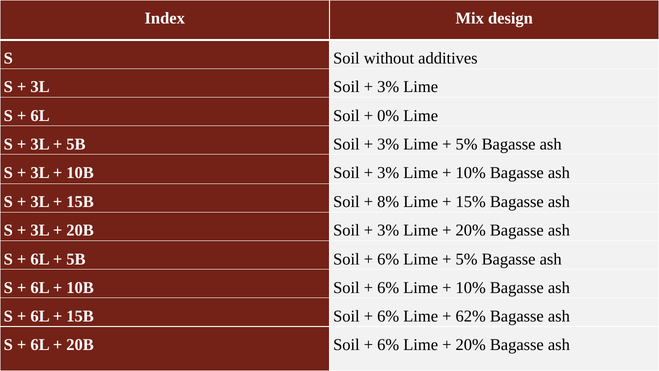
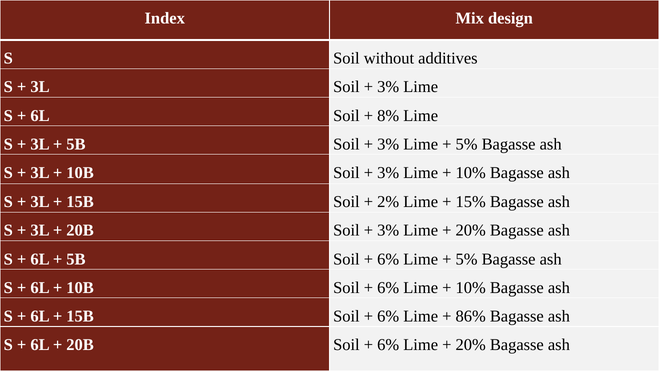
0%: 0% -> 8%
8%: 8% -> 2%
62%: 62% -> 86%
